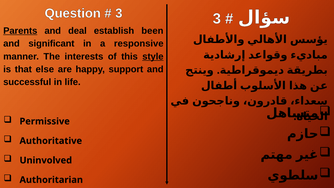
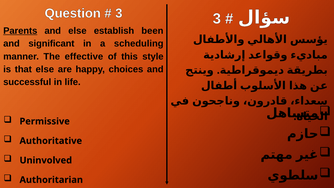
and deal: deal -> else
responsive: responsive -> scheduling
interests: interests -> effective
style underline: present -> none
support: support -> choices
